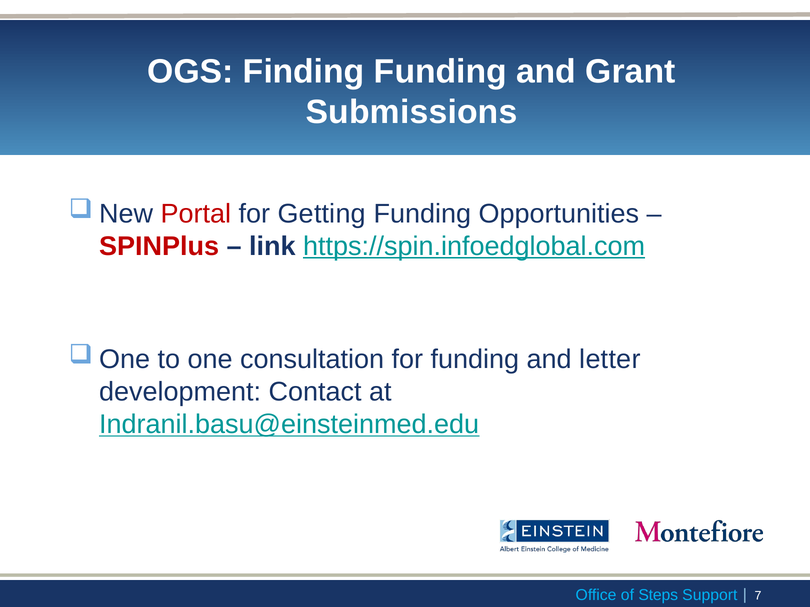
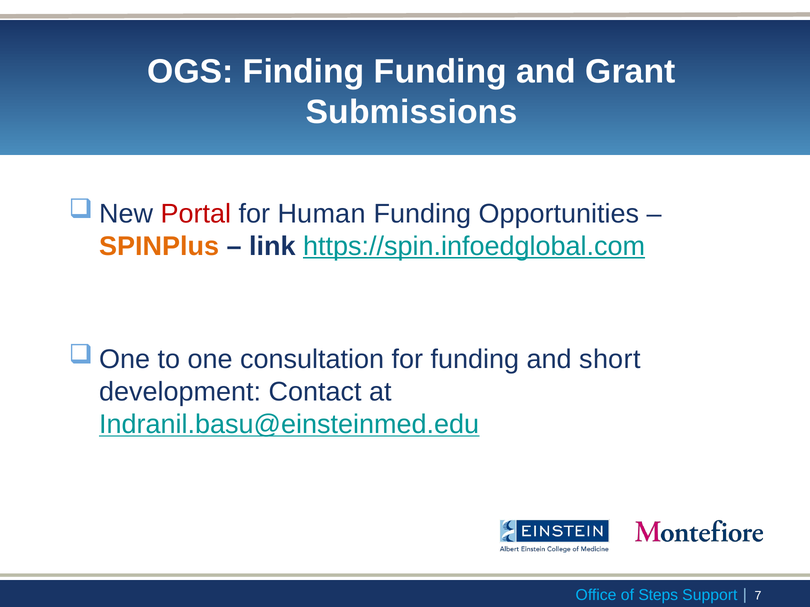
Getting: Getting -> Human
SPINPlus colour: red -> orange
letter: letter -> short
